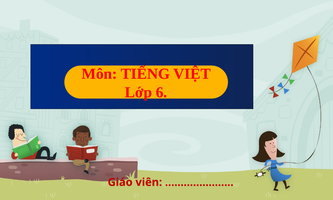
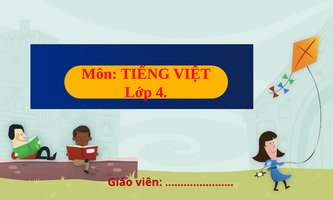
6: 6 -> 4
